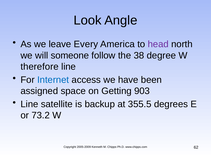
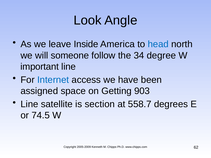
Every: Every -> Inside
head colour: purple -> blue
38: 38 -> 34
therefore: therefore -> important
backup: backup -> section
355.5: 355.5 -> 558.7
73.2: 73.2 -> 74.5
